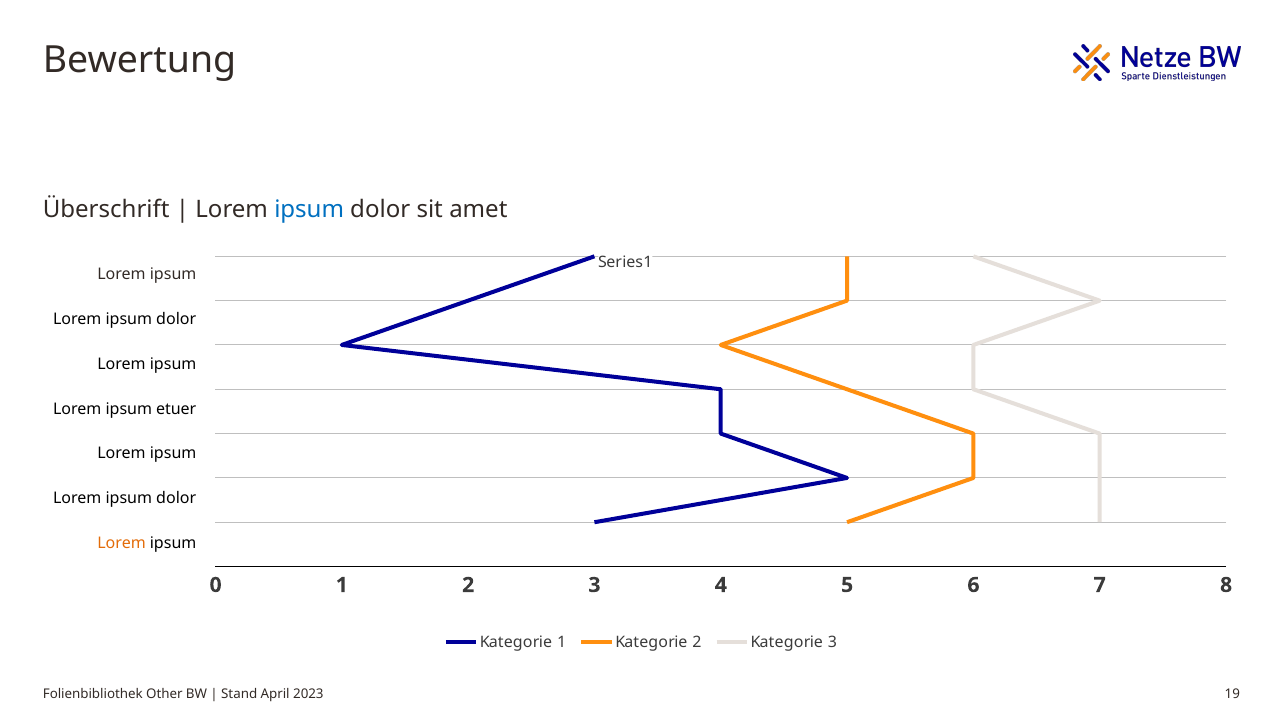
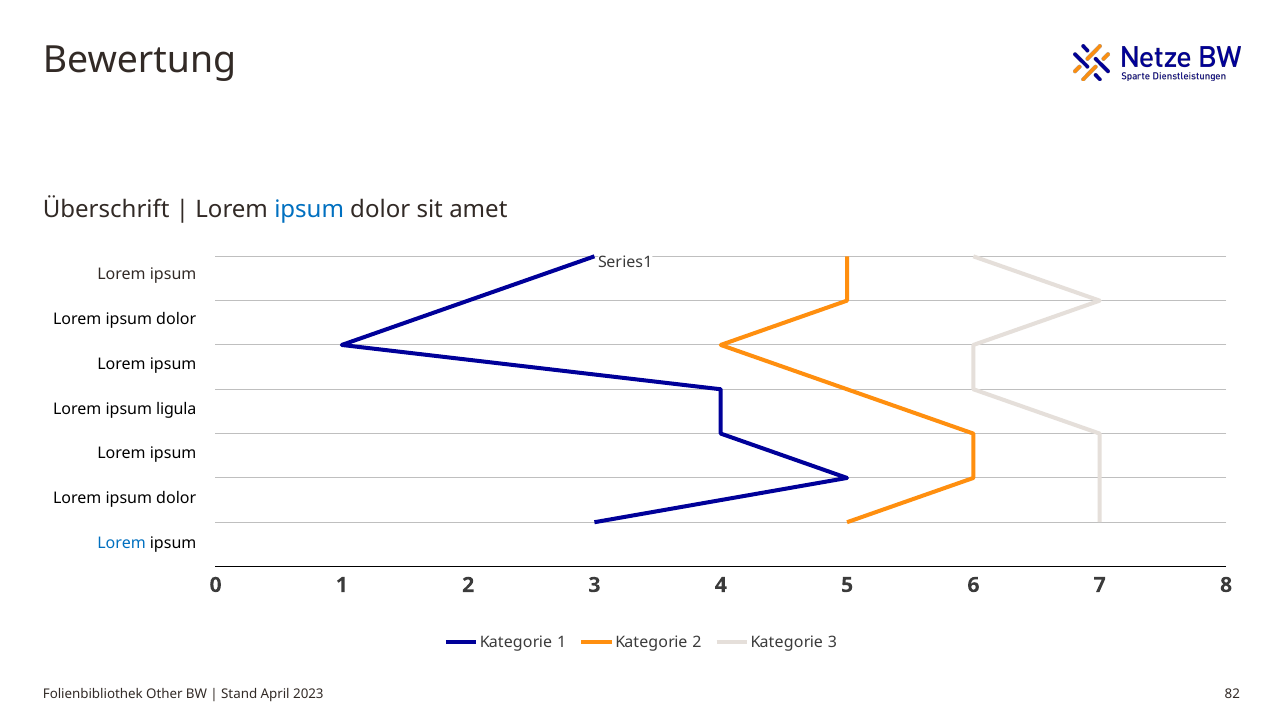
etuer: etuer -> ligula
Lorem at (122, 544) colour: orange -> blue
19: 19 -> 82
